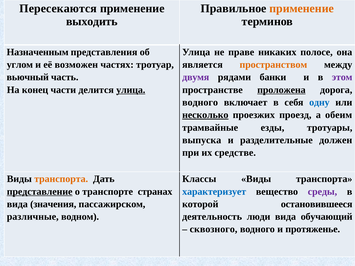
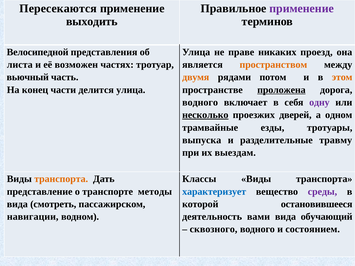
применение at (302, 8) colour: orange -> purple
Назначенным: Назначенным -> Велосипедной
полосе: полосе -> проезд
углом: углом -> листа
двумя colour: purple -> orange
банки: банки -> потом
этом colour: purple -> orange
улица at (131, 90) underline: present -> none
одну colour: blue -> purple
проезд: проезд -> дверей
обеим: обеим -> одном
должен: должен -> травму
средстве: средстве -> выездам
представление underline: present -> none
странах: странах -> методы
значения: значения -> смотреть
различные: различные -> навигации
люди: люди -> вами
протяженье: протяженье -> состоянием
